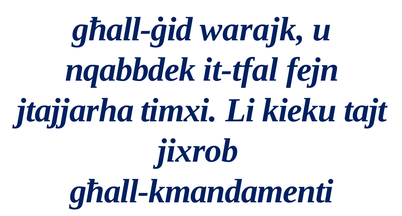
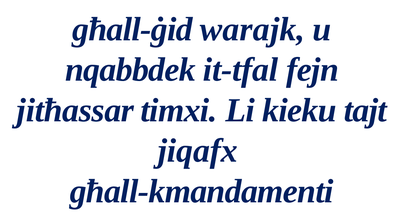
jtajjarha: jtajjarha -> jitħassar
jixrob: jixrob -> jiqafx
